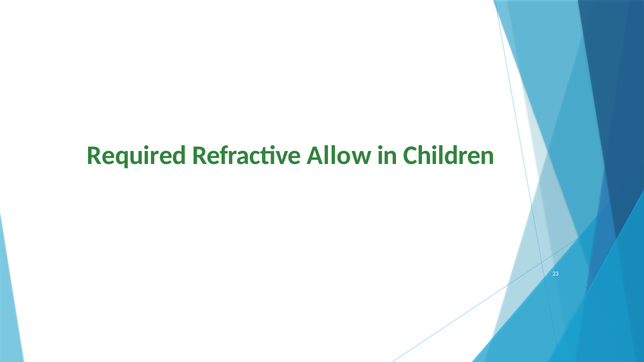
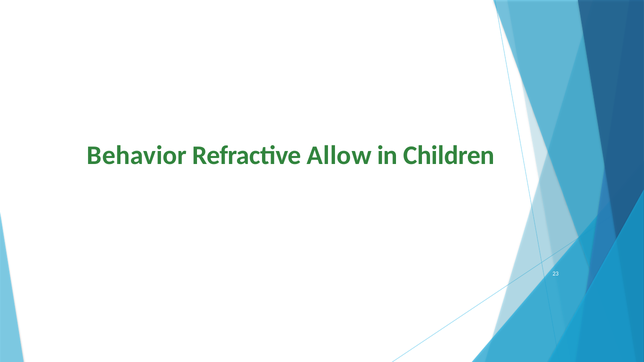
Required: Required -> Behavior
